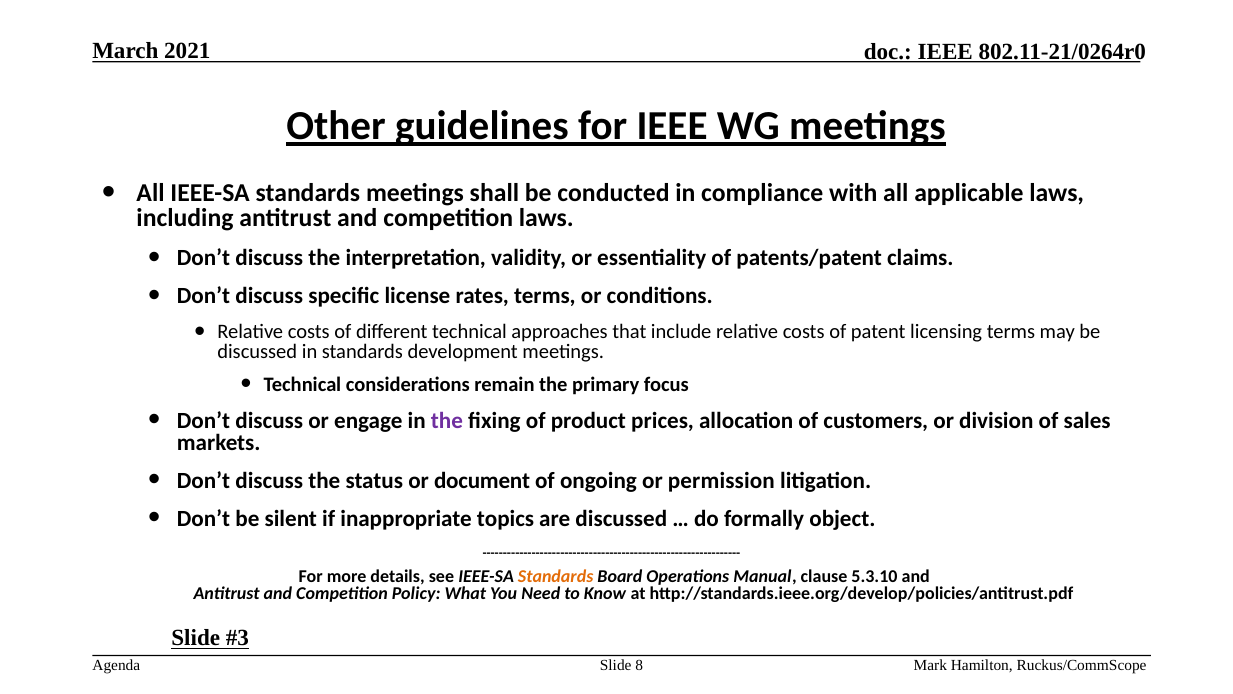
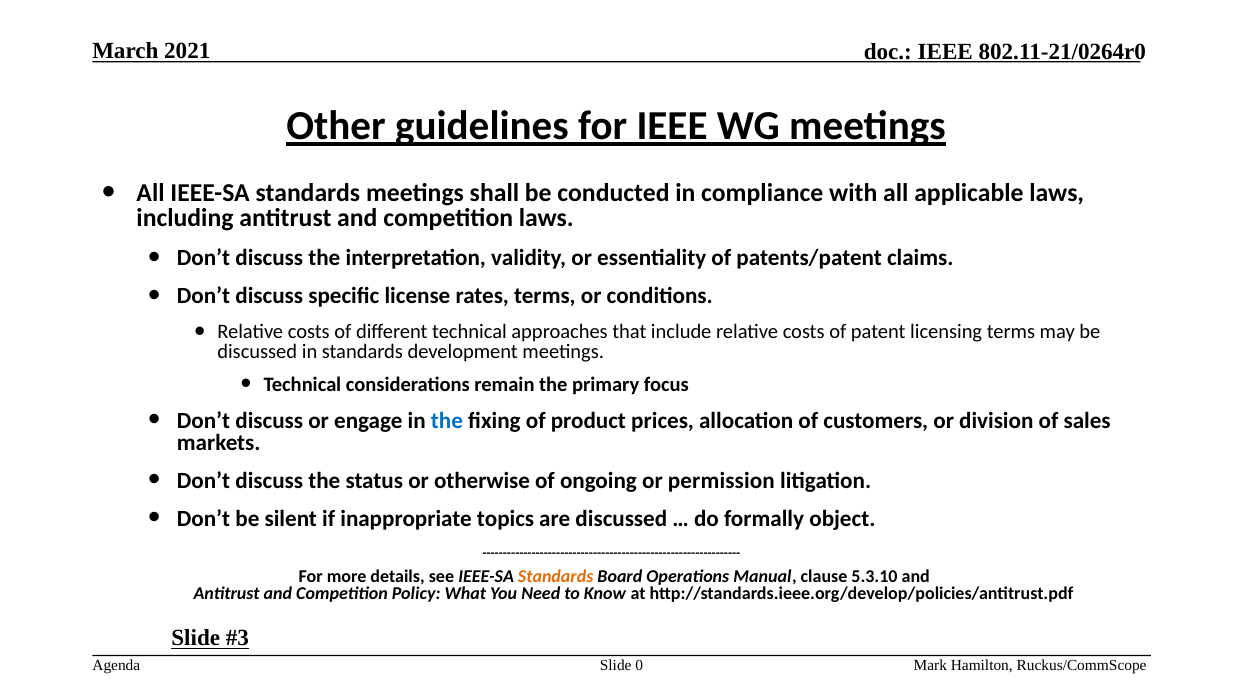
the at (447, 420) colour: purple -> blue
document: document -> otherwise
8: 8 -> 0
